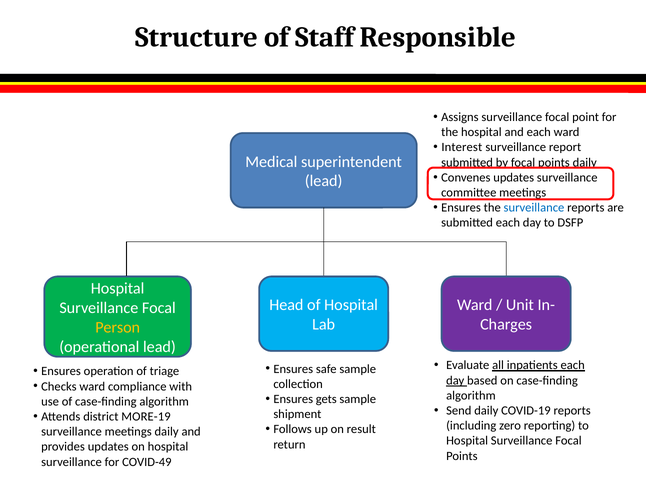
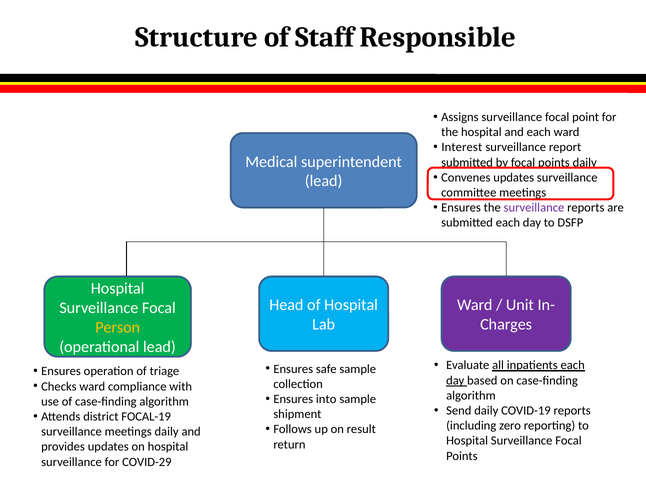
surveillance at (534, 208) colour: blue -> purple
gets: gets -> into
MORE-19: MORE-19 -> FOCAL-19
COVID-49: COVID-49 -> COVID-29
